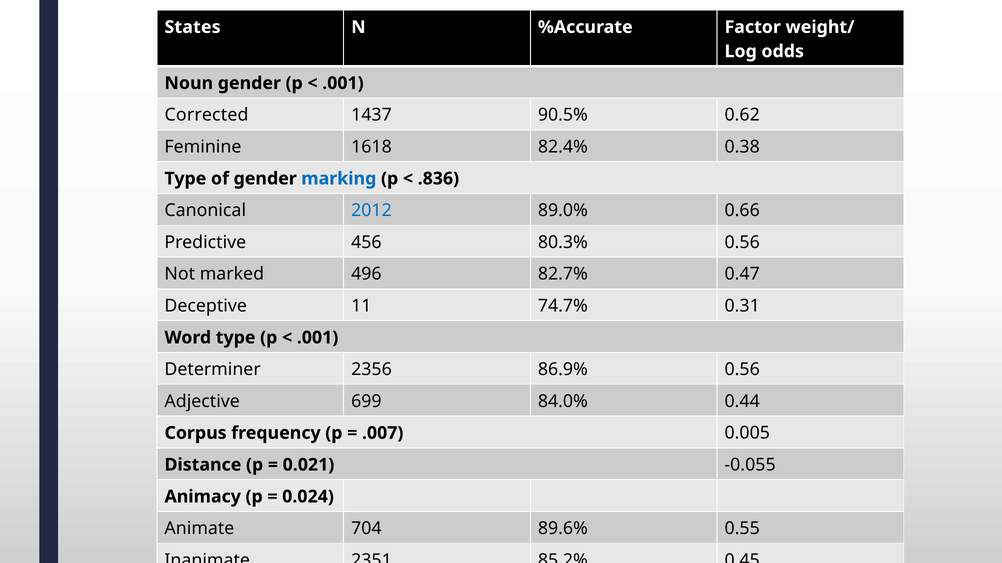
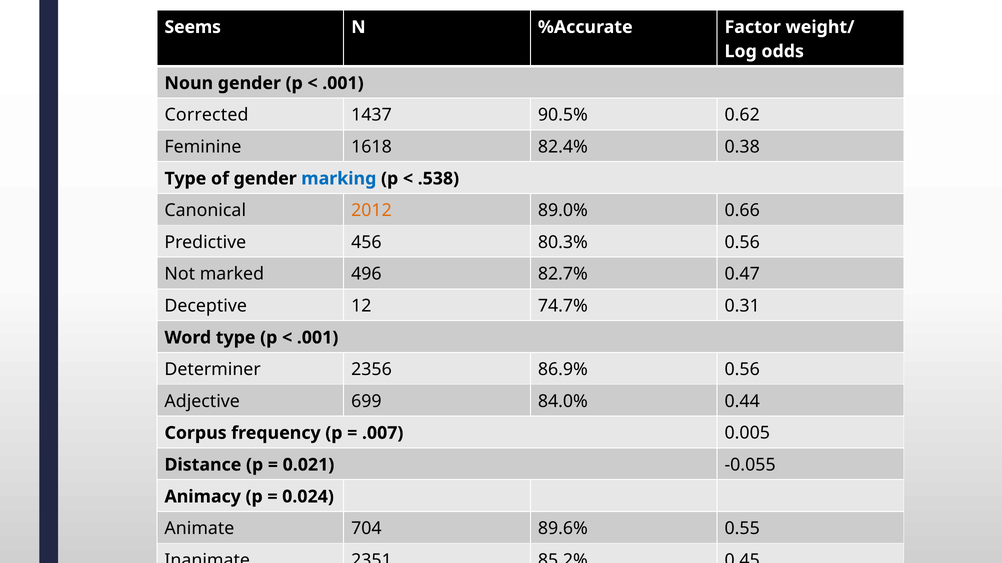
States: States -> Seems
.836: .836 -> .538
2012 colour: blue -> orange
11: 11 -> 12
